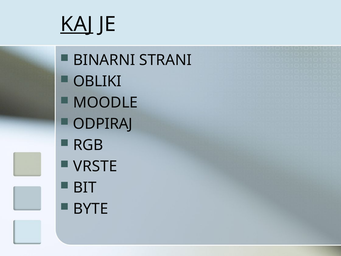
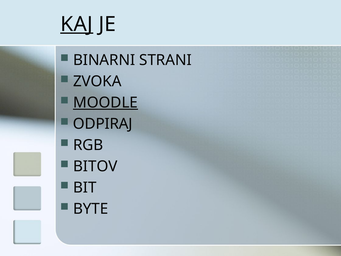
OBLIKI: OBLIKI -> ZVOKA
MOODLE underline: none -> present
VRSTE: VRSTE -> BITOV
